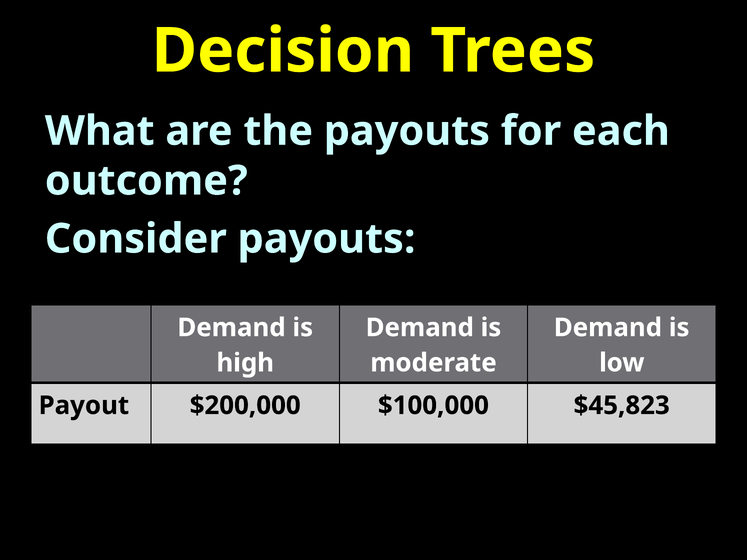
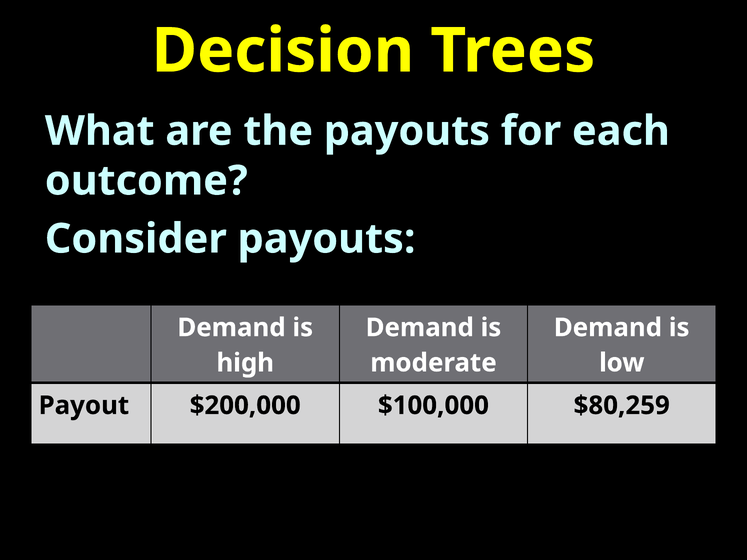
$45,823: $45,823 -> $80,259
